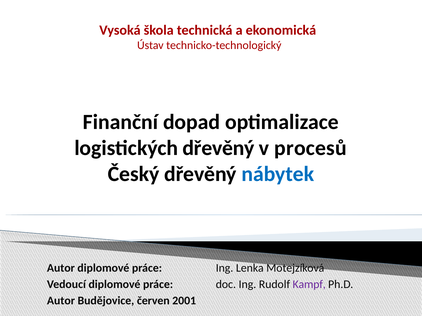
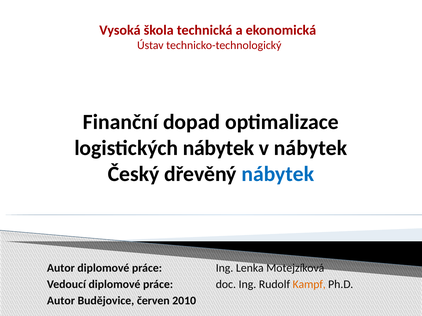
logistických dřevěný: dřevěný -> nábytek
v procesů: procesů -> nábytek
Kampf colour: purple -> orange
2001: 2001 -> 2010
